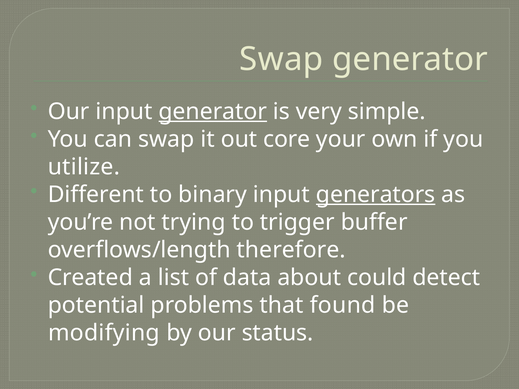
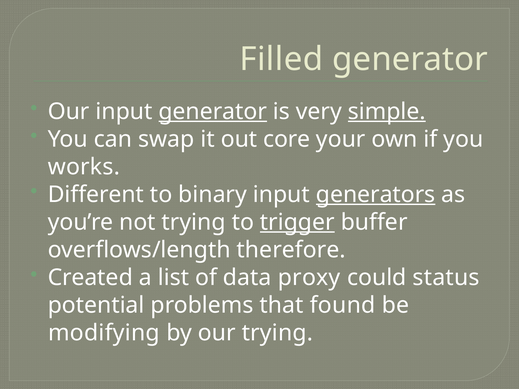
Swap at (281, 59): Swap -> Filled
simple underline: none -> present
utilize: utilize -> works
trigger underline: none -> present
about: about -> proxy
detect: detect -> status
our status: status -> trying
